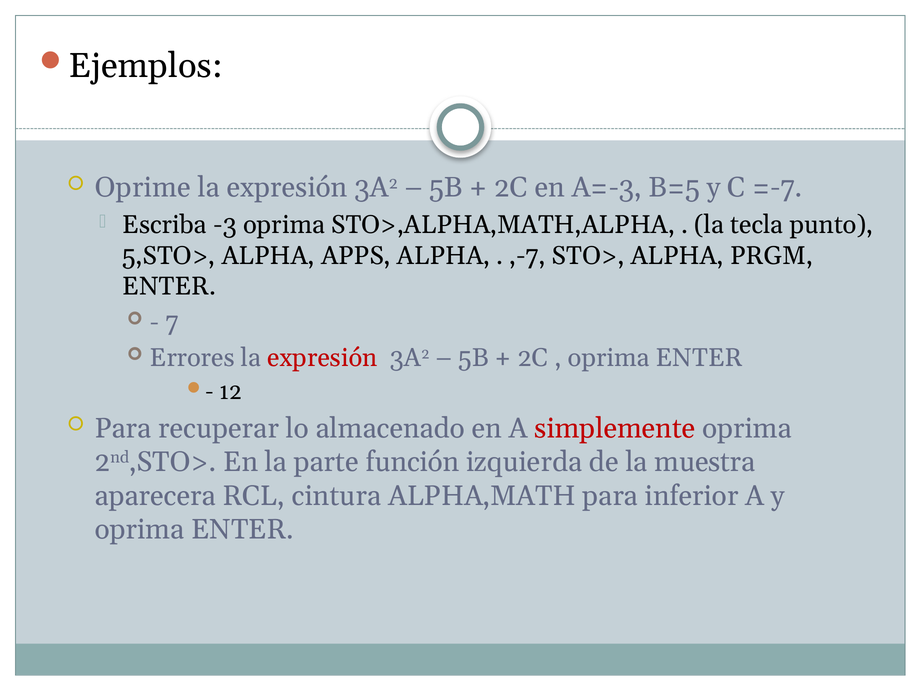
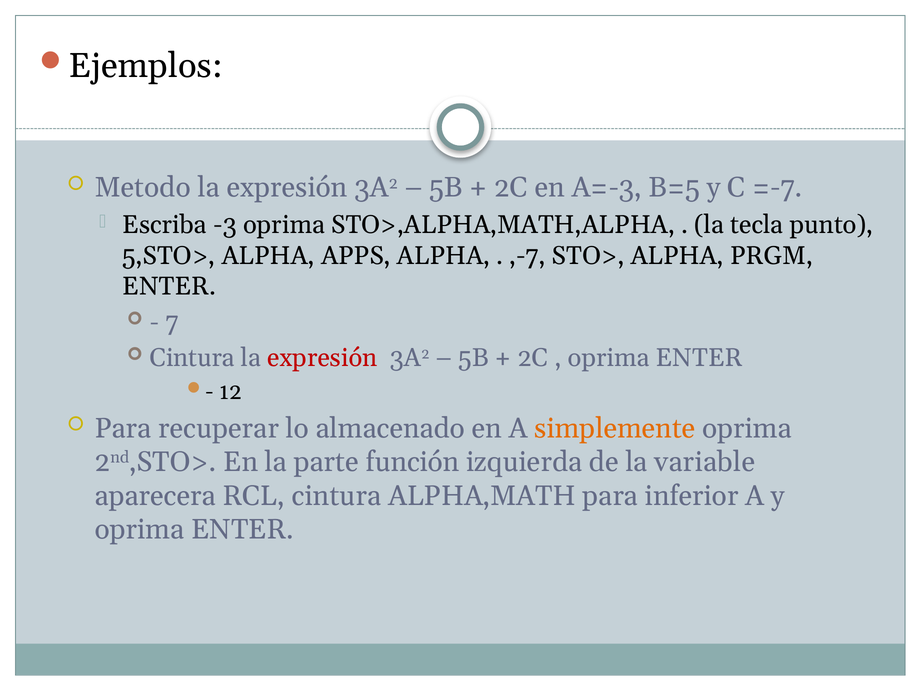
Oprime: Oprime -> Metodo
Errores at (192, 358): Errores -> Cintura
simplemente colour: red -> orange
muestra: muestra -> variable
